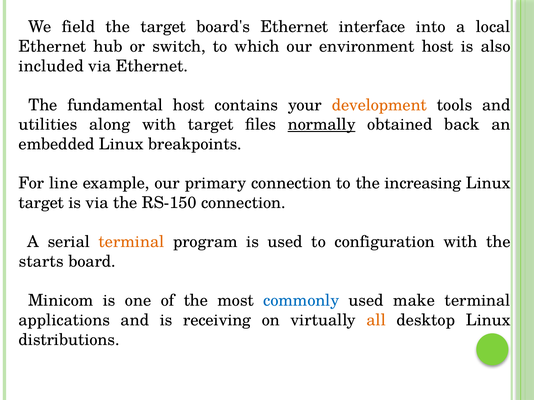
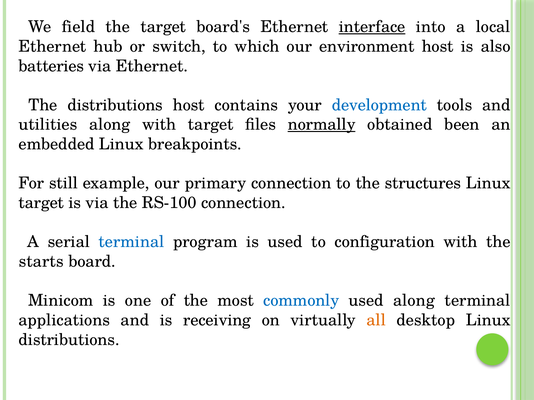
interface underline: none -> present
included: included -> batteries
The fundamental: fundamental -> distributions
development colour: orange -> blue
back: back -> been
line: line -> still
increasing: increasing -> structures
RS-150: RS-150 -> RS-100
terminal at (131, 242) colour: orange -> blue
used make: make -> along
